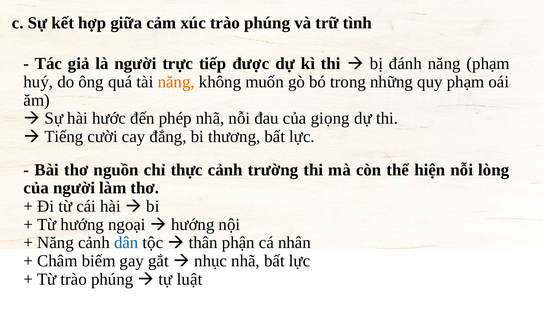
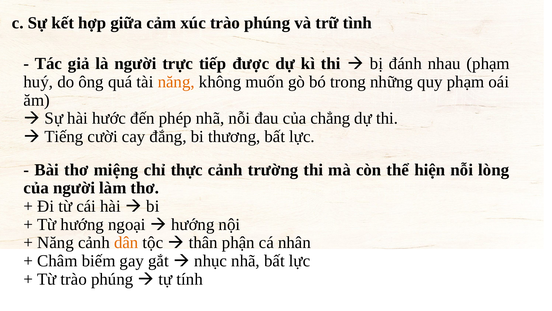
đánh năng: năng -> nhau
giọng: giọng -> chẳng
nguồn: nguồn -> miệng
dân colour: blue -> orange
luật: luật -> tính
